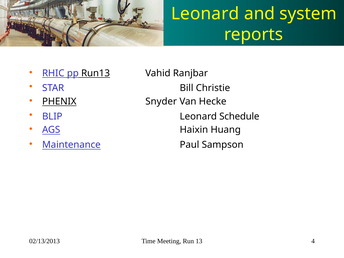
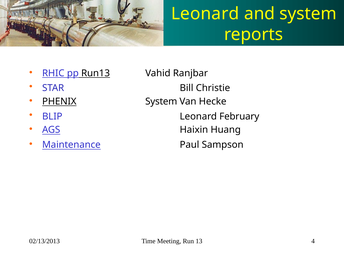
PHENIX Snyder: Snyder -> System
Schedule: Schedule -> February
